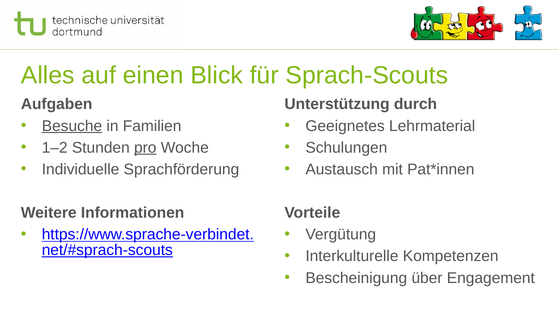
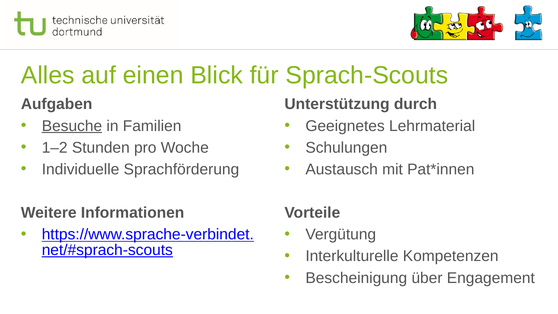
pro underline: present -> none
